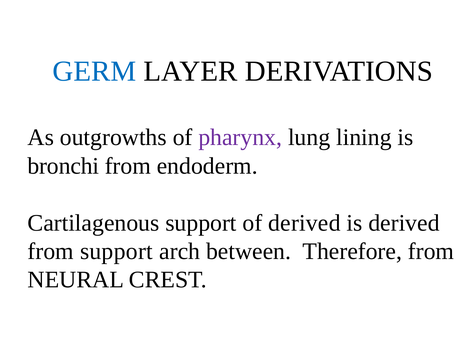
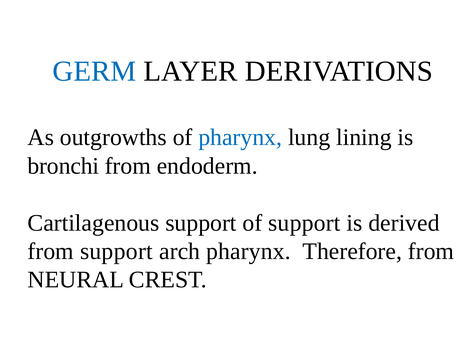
pharynx at (240, 138) colour: purple -> blue
of derived: derived -> support
arch between: between -> pharynx
